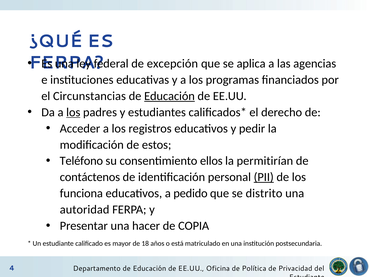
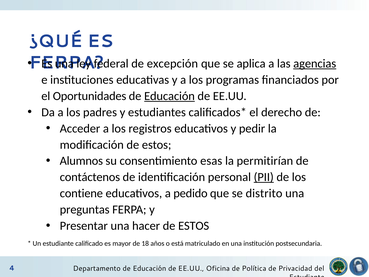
agencias underline: none -> present
Circunstancias: Circunstancias -> Oportunidades
los at (73, 112) underline: present -> none
Teléfono: Teléfono -> Alumnos
ellos: ellos -> esas
funciona: funciona -> contiene
autoridad: autoridad -> preguntas
COPIA at (194, 226): COPIA -> ESTOS
